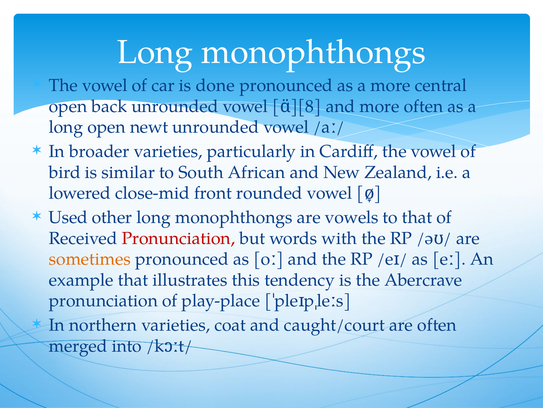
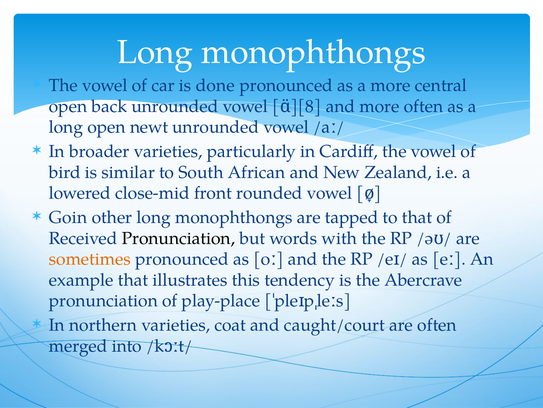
Used: Used -> Goin
vowels: vowels -> tapped
Pronunciation at (178, 238) colour: red -> black
